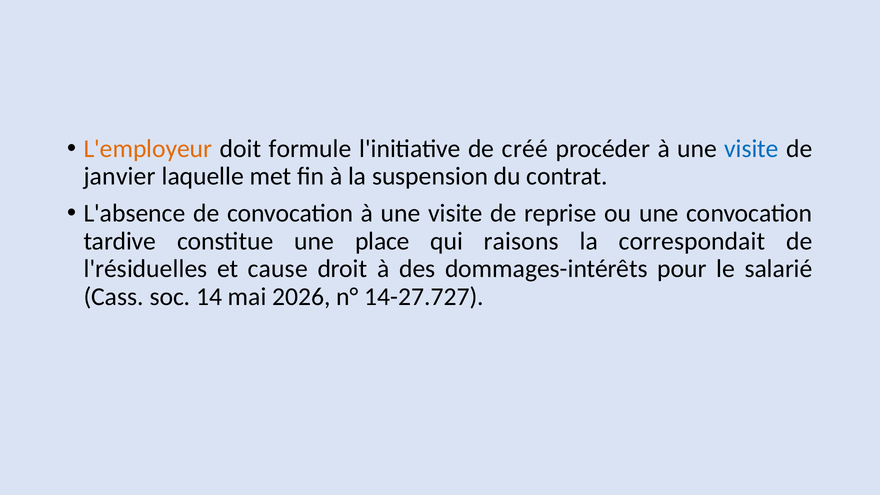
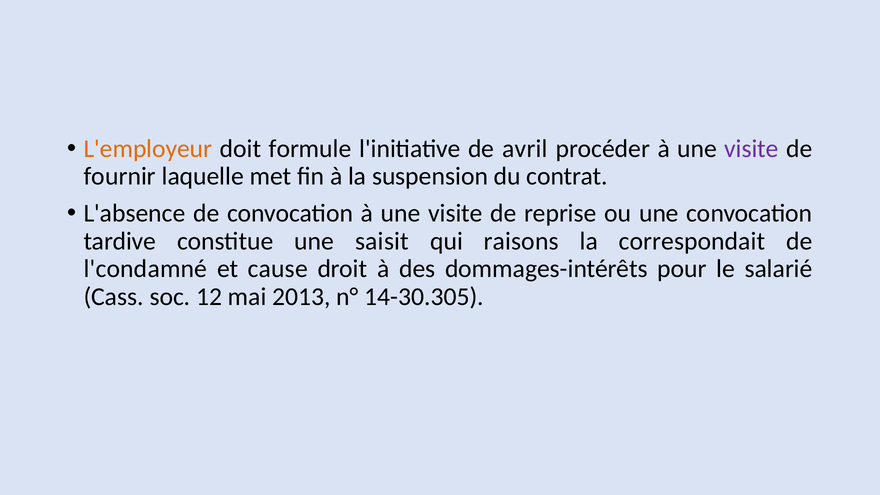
créé: créé -> avril
visite at (752, 149) colour: blue -> purple
janvier: janvier -> fournir
place: place -> saisit
l'résiduelles: l'résiduelles -> l'condamné
14: 14 -> 12
2026: 2026 -> 2013
14-27.727: 14-27.727 -> 14-30.305
